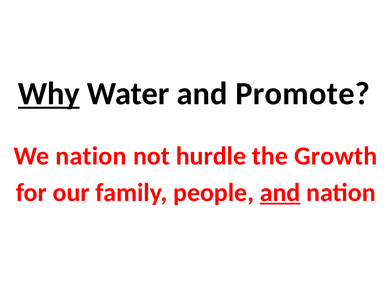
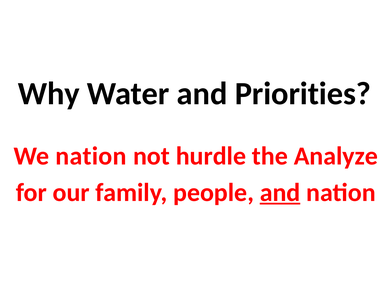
Why underline: present -> none
Promote: Promote -> Priorities
Growth: Growth -> Analyze
